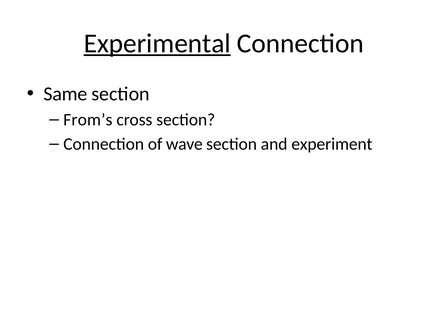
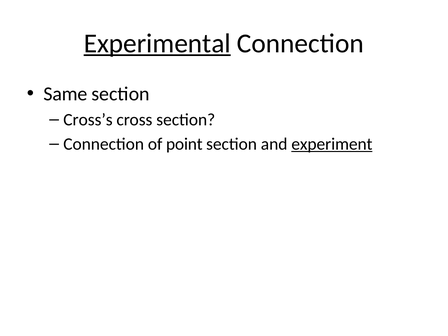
From’s: From’s -> Cross’s
wave: wave -> point
experiment underline: none -> present
